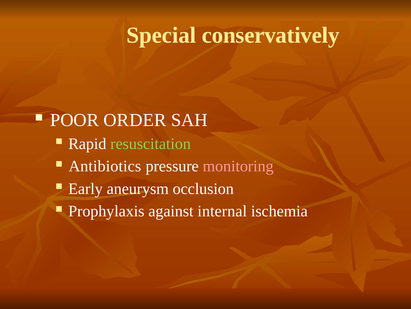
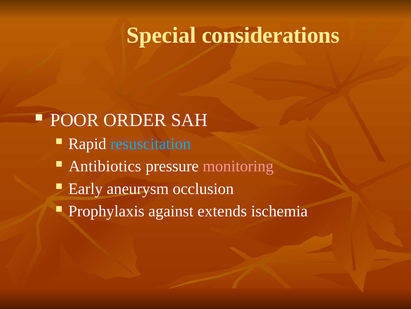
conservatively: conservatively -> considerations
resuscitation colour: light green -> light blue
internal: internal -> extends
